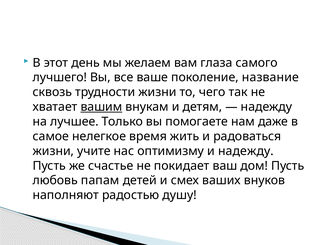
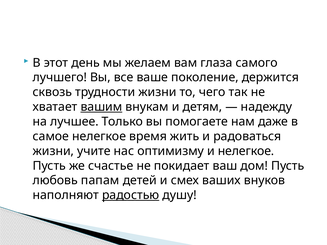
название: название -> держится
и надежду: надежду -> нелегкое
радостью underline: none -> present
